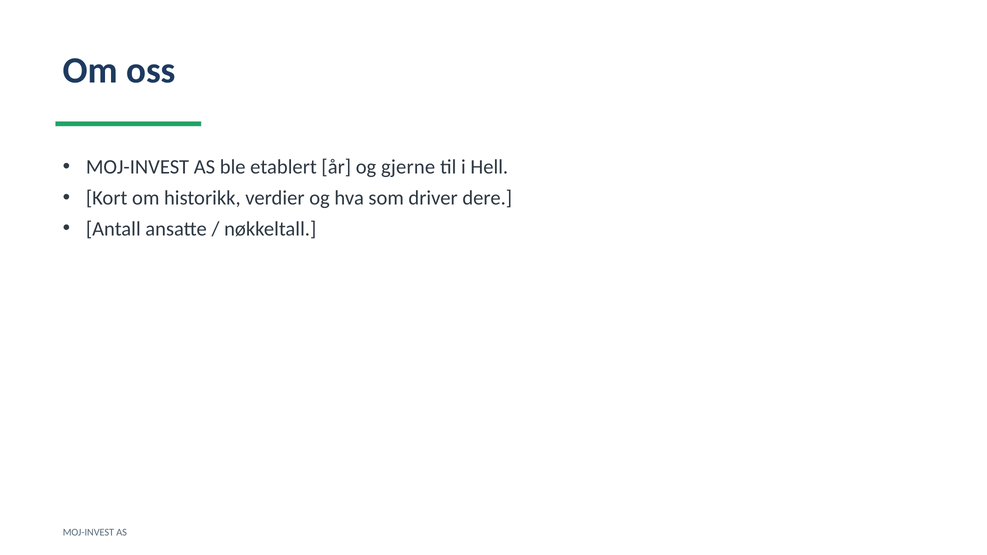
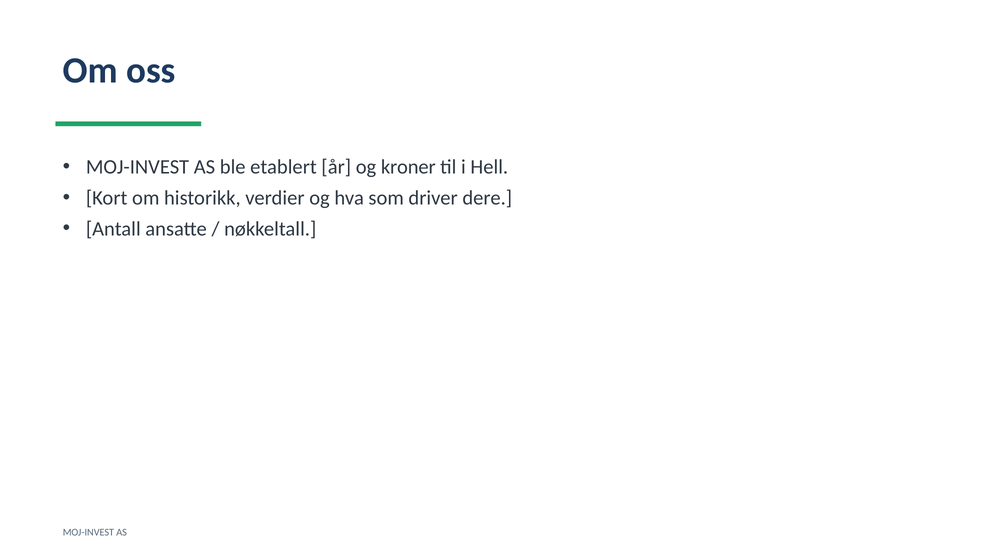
gjerne: gjerne -> kroner
